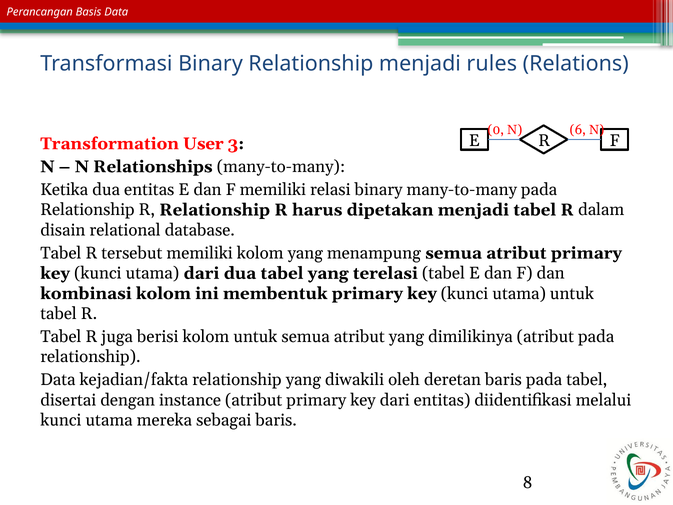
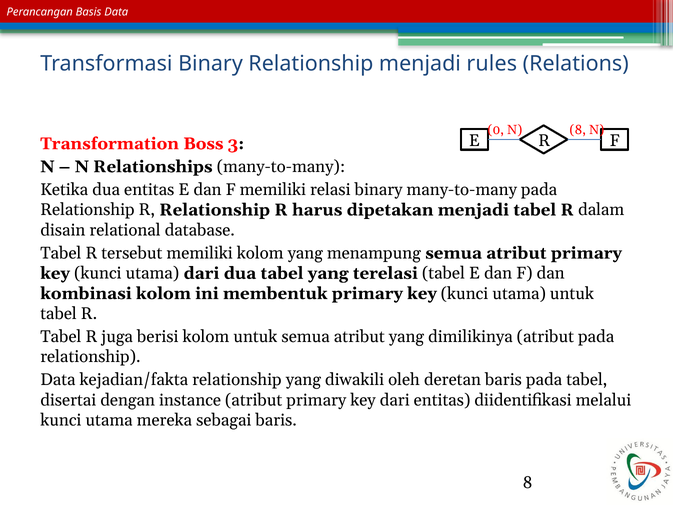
N 6: 6 -> 8
User: User -> Boss
